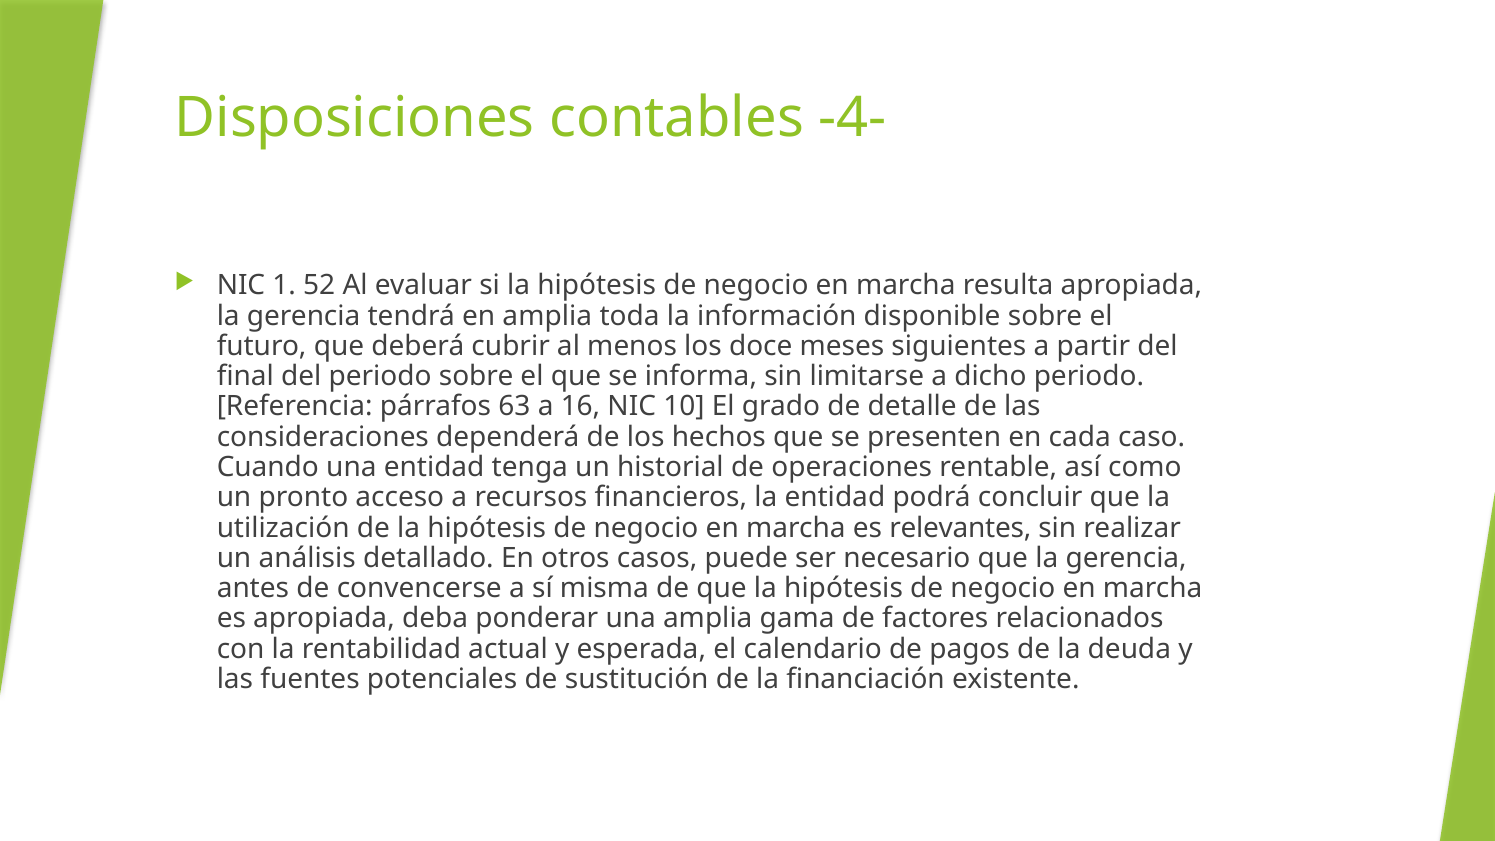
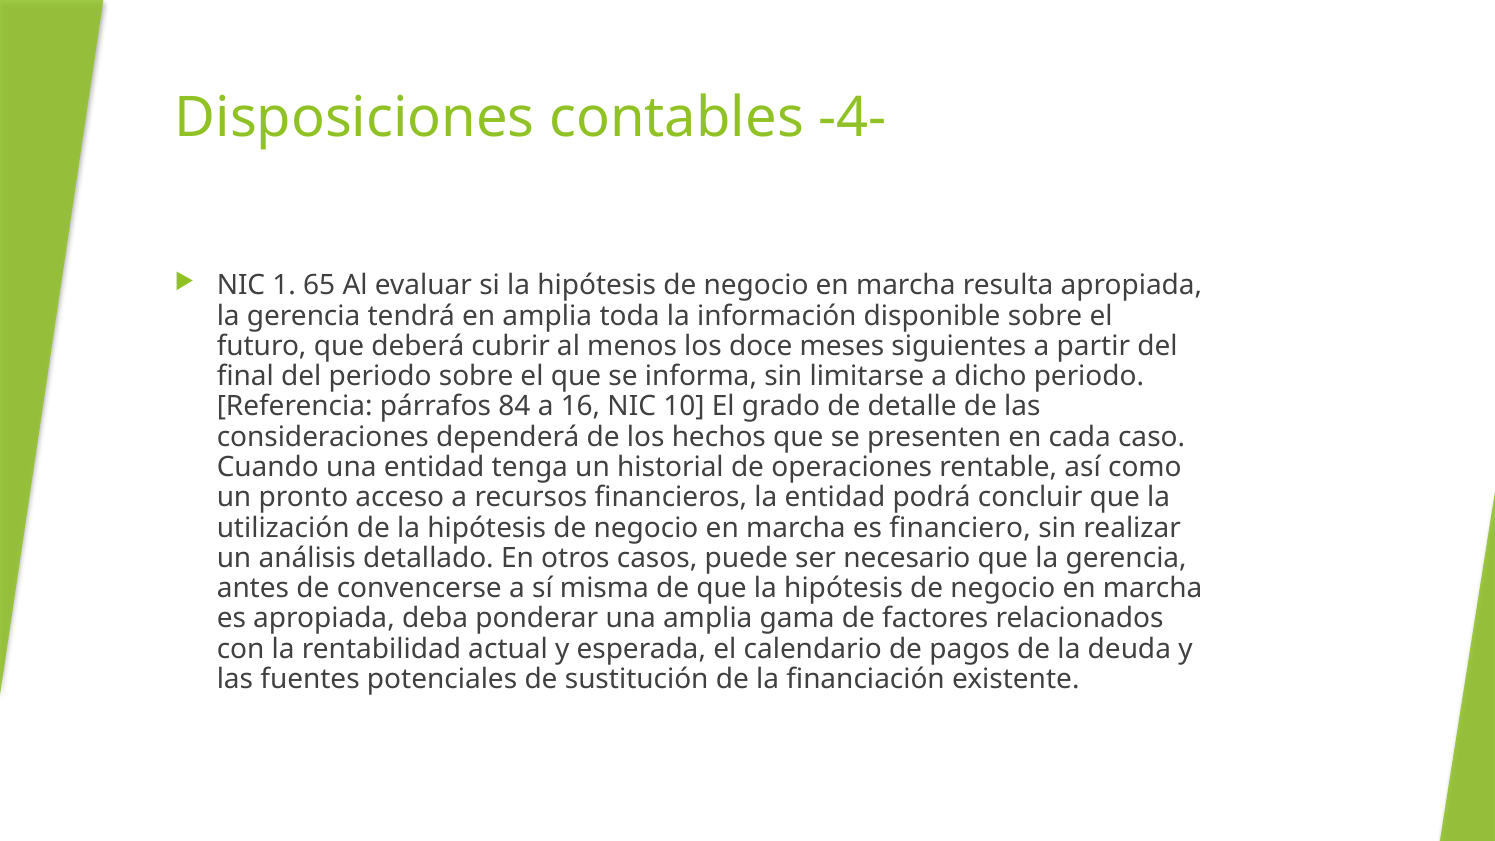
52: 52 -> 65
63: 63 -> 84
relevantes: relevantes -> financiero
